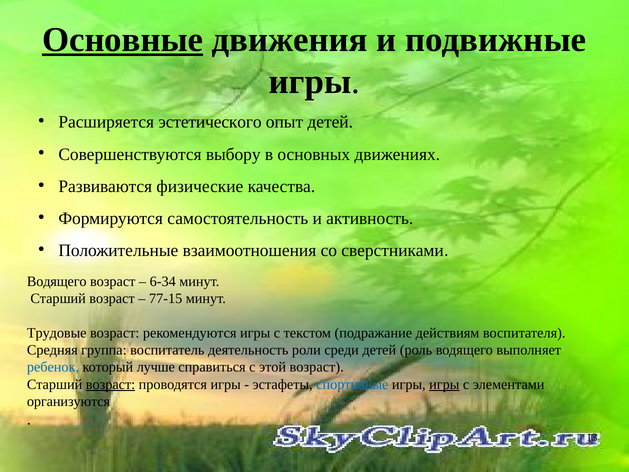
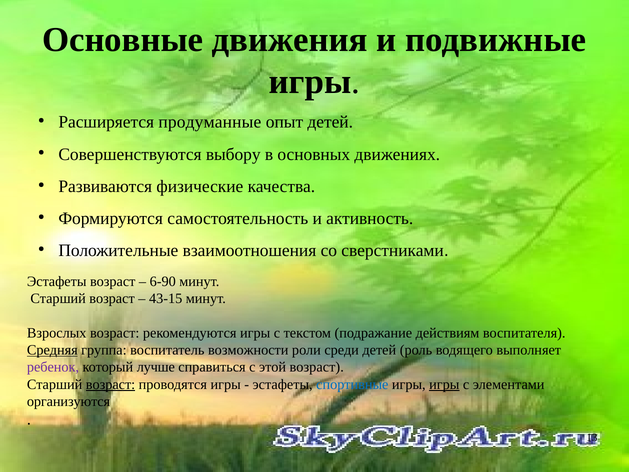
Основные underline: present -> none
эстетического: эстетического -> продуманные
Водящего at (57, 281): Водящего -> Эстафеты
6-34: 6-34 -> 6-90
77-15: 77-15 -> 43-15
Трудовые: Трудовые -> Взрослых
Средняя underline: none -> present
деятельность: деятельность -> возможности
ребенок colour: blue -> purple
